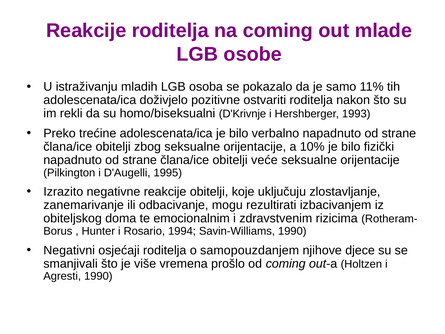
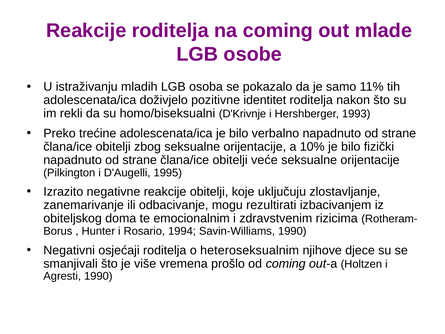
ostvariti: ostvariti -> identitet
samopouzdanjem: samopouzdanjem -> heteroseksualnim
